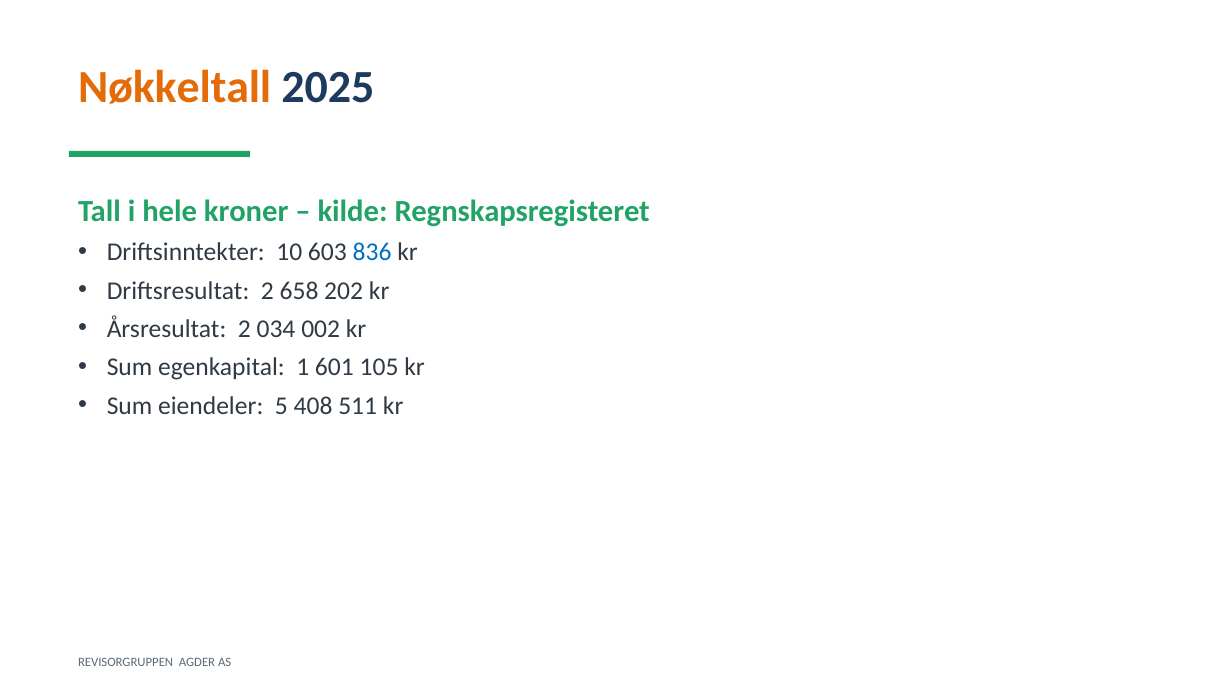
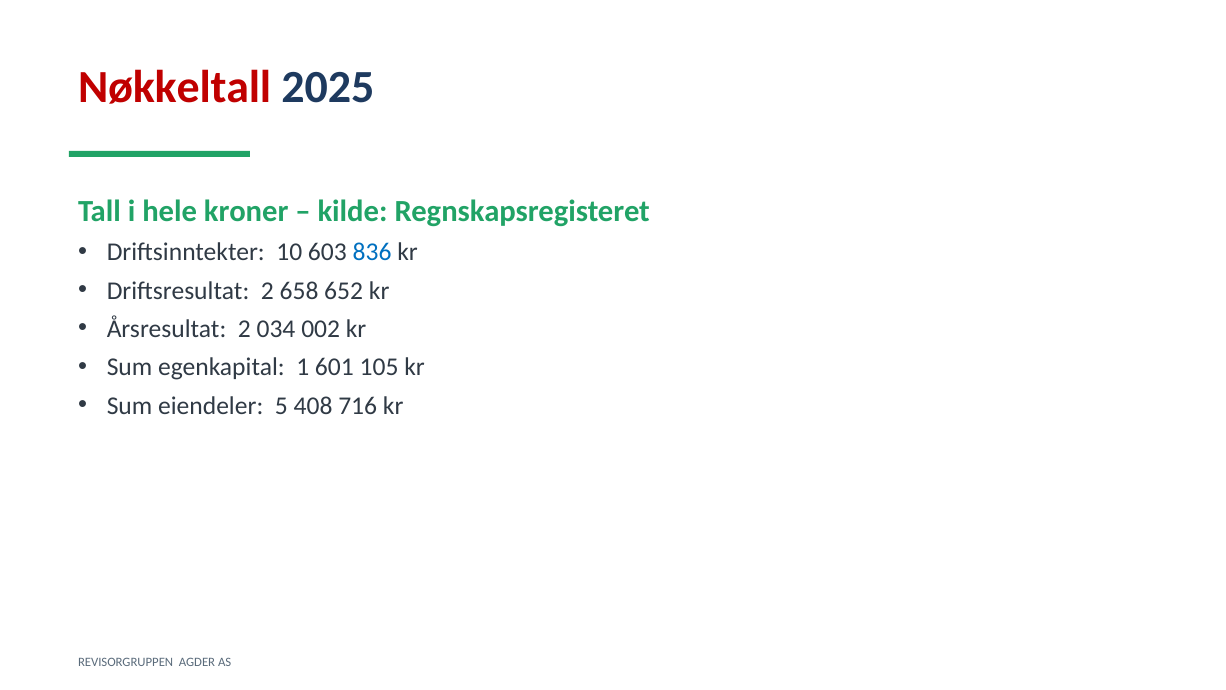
Nøkkeltall colour: orange -> red
202: 202 -> 652
511: 511 -> 716
